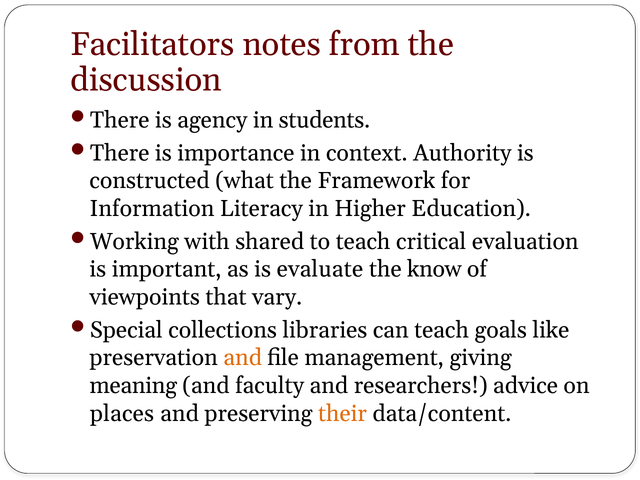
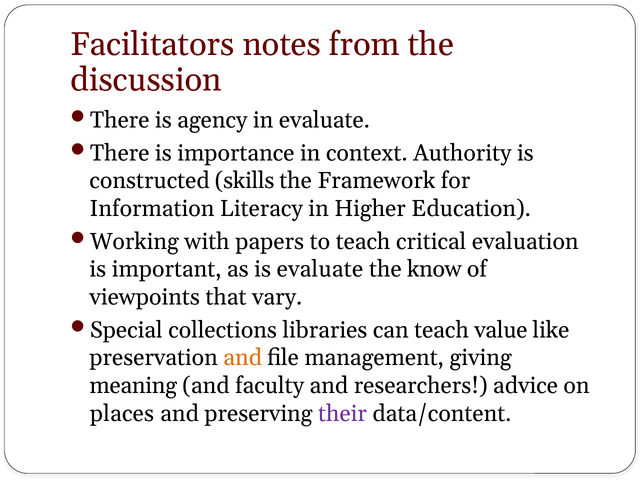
in students: students -> evaluate
what: what -> skills
shared: shared -> papers
goals: goals -> value
their colour: orange -> purple
